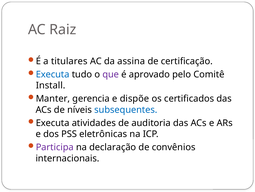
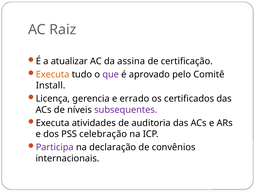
titulares: titulares -> atualizar
Executa at (53, 74) colour: blue -> orange
Manter: Manter -> Licença
dispõe: dispõe -> errado
subsequentes colour: blue -> purple
eletrônicas: eletrônicas -> celebração
